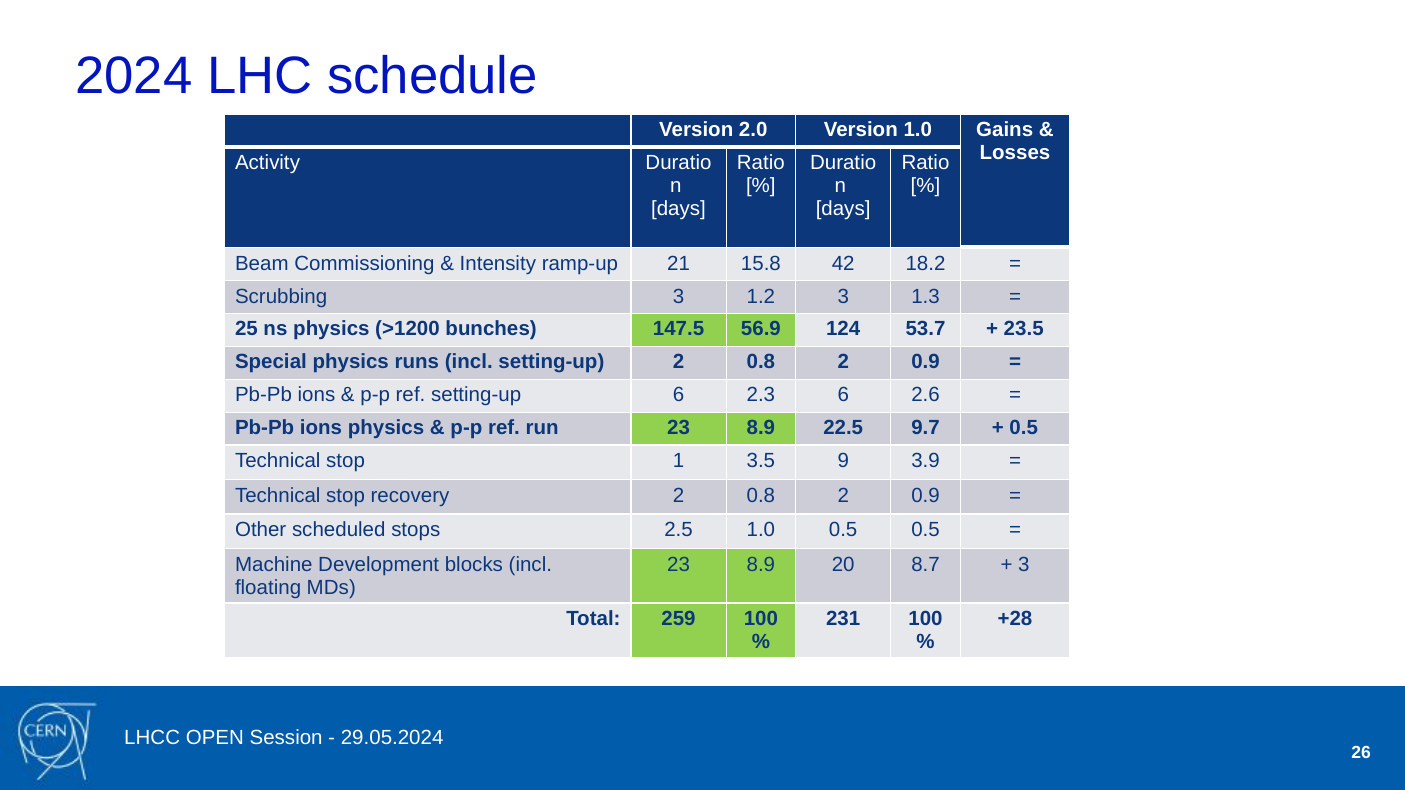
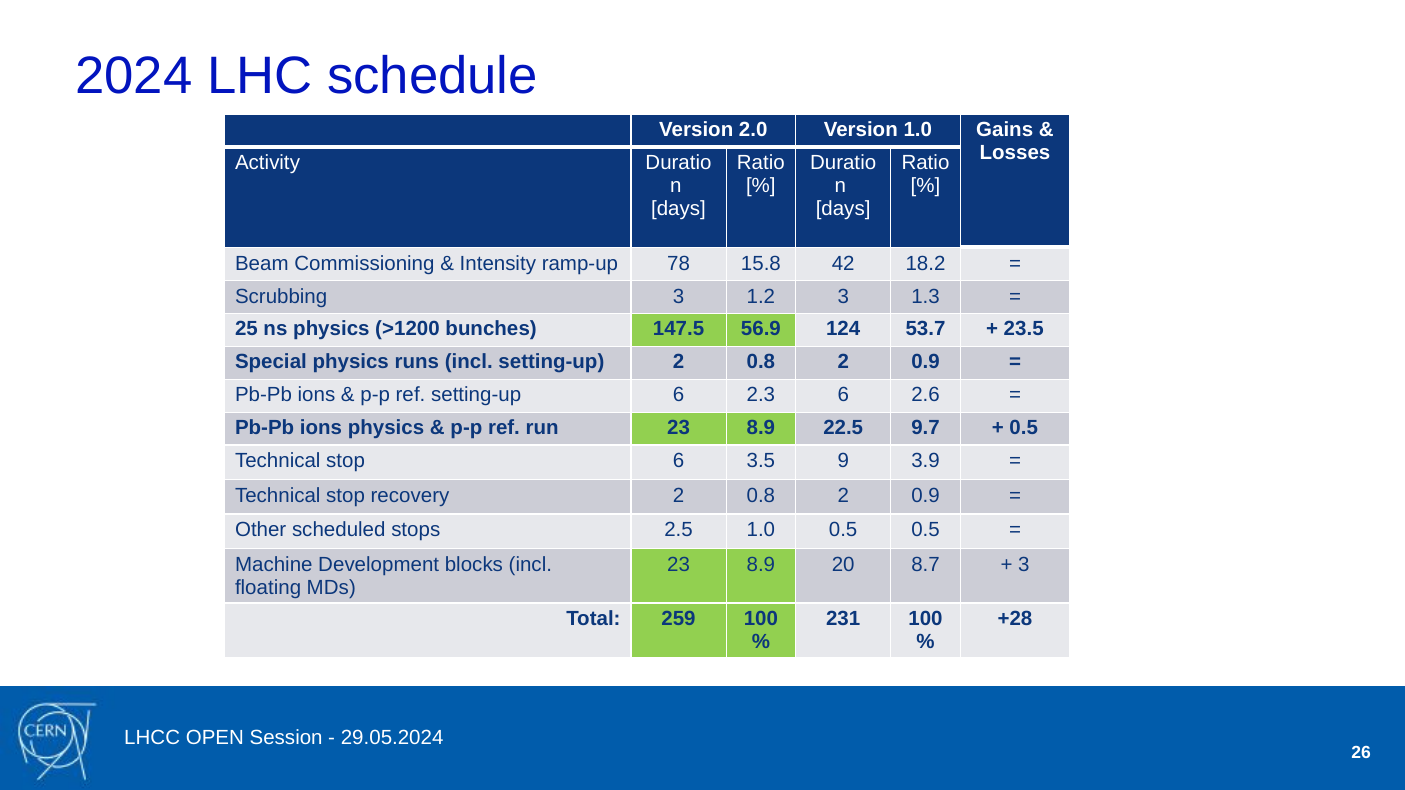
21: 21 -> 78
stop 1: 1 -> 6
